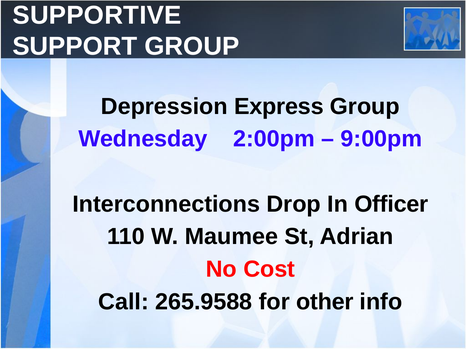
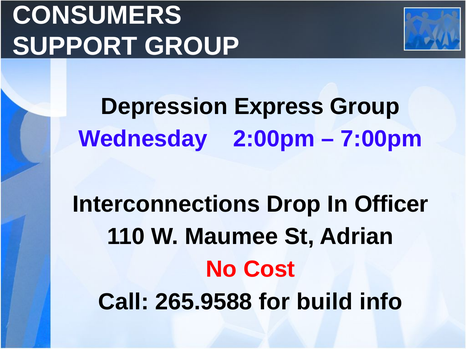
SUPPORTIVE: SUPPORTIVE -> CONSUMERS
9:00pm: 9:00pm -> 7:00pm
other: other -> build
